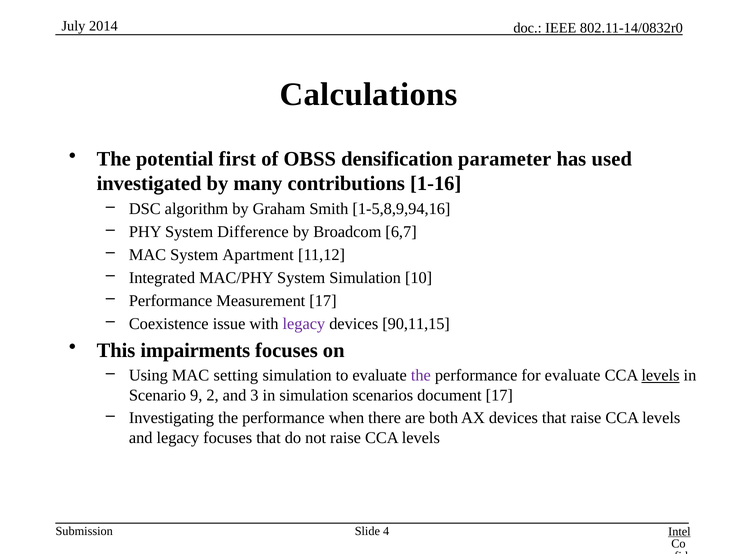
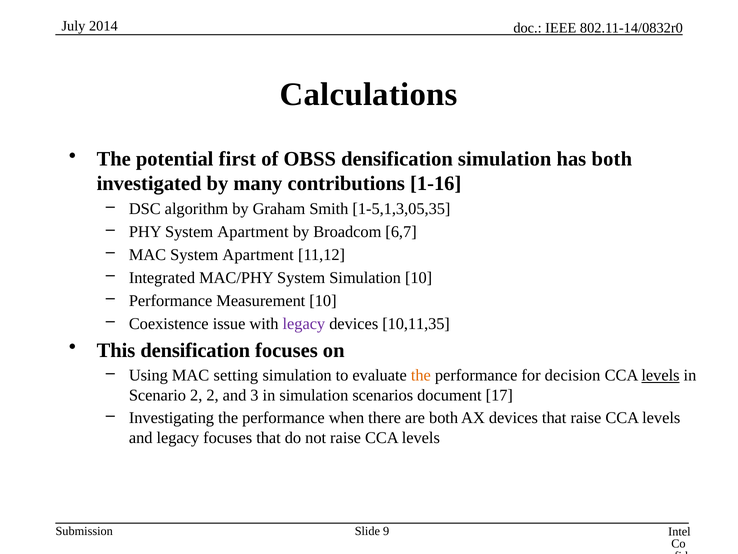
densification parameter: parameter -> simulation
has used: used -> both
1-5,8,9,94,16: 1-5,8,9,94,16 -> 1-5,1,3,05,35
PHY System Difference: Difference -> Apartment
Measurement 17: 17 -> 10
90,11,15: 90,11,15 -> 10,11,35
This impairments: impairments -> densification
the at (421, 375) colour: purple -> orange
for evaluate: evaluate -> decision
Scenario 9: 9 -> 2
Intel at (679, 531) underline: present -> none
4: 4 -> 9
